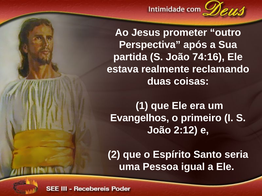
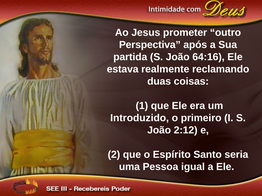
74:16: 74:16 -> 64:16
Evangelhos: Evangelhos -> Introduzido
